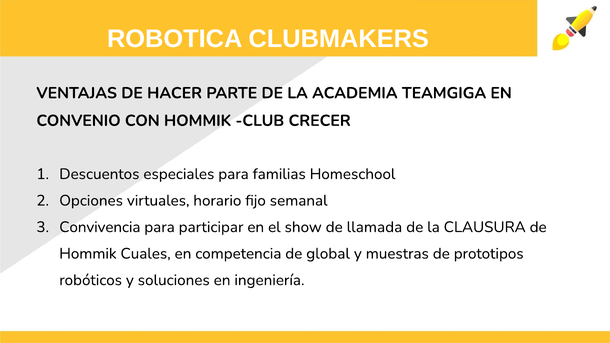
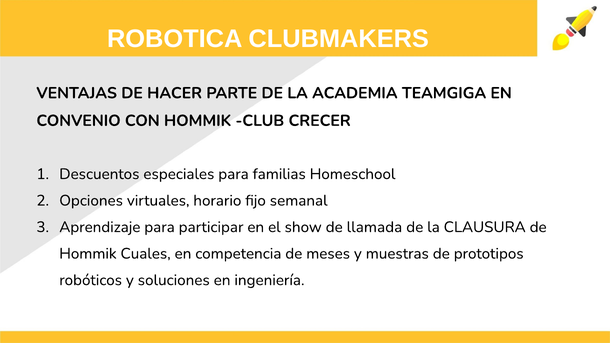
Convivencia: Convivencia -> Aprendizaje
global: global -> meses
